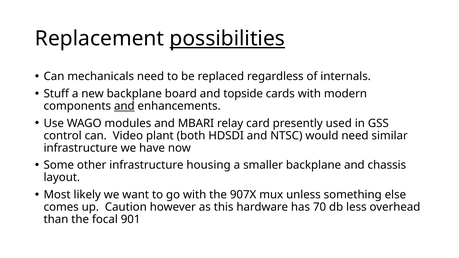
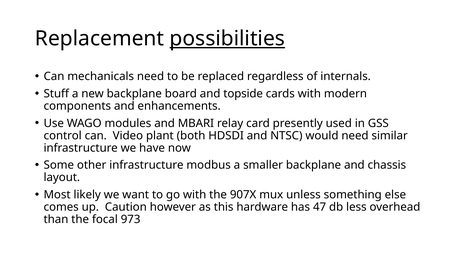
and at (124, 106) underline: present -> none
housing: housing -> modbus
70: 70 -> 47
901: 901 -> 973
